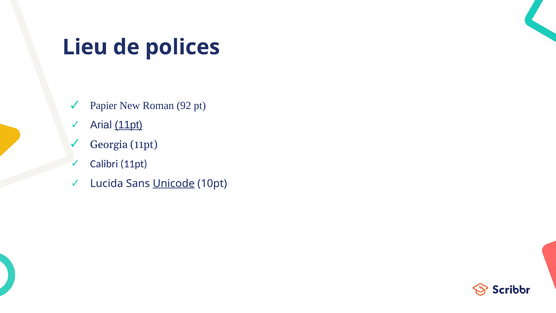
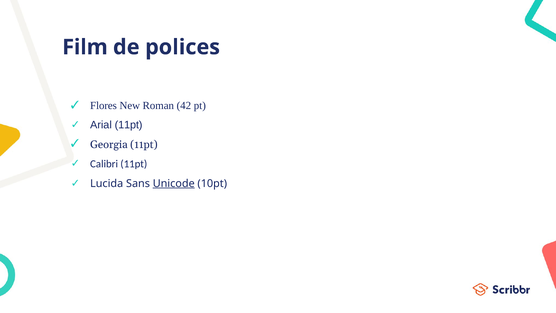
Lieu: Lieu -> Film
Papier: Papier -> Flores
92: 92 -> 42
11pt at (129, 125) underline: present -> none
